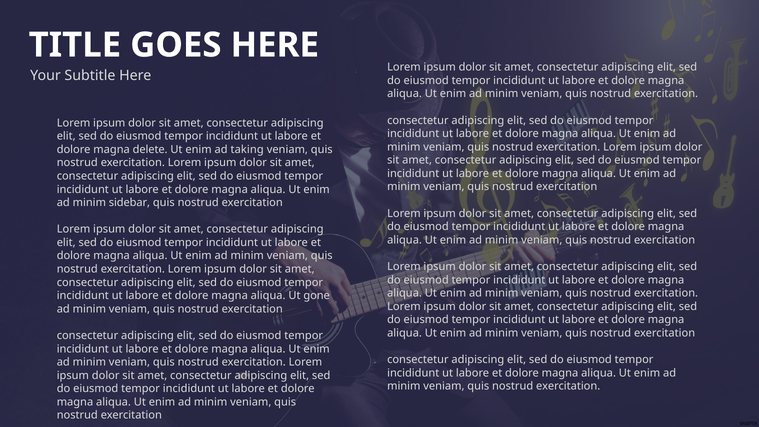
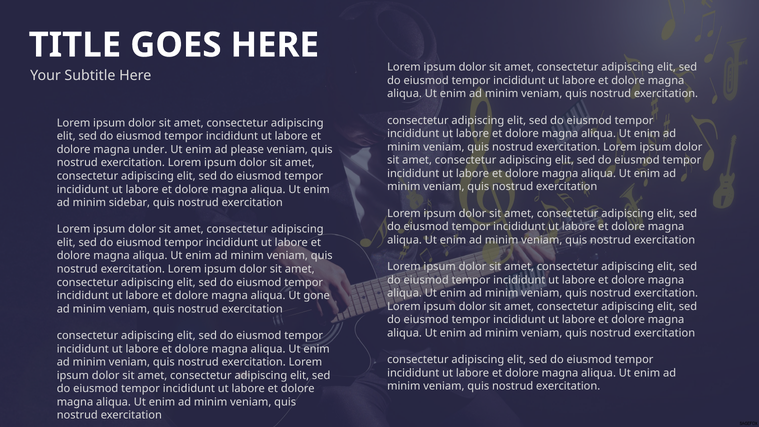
delete: delete -> under
taking: taking -> please
